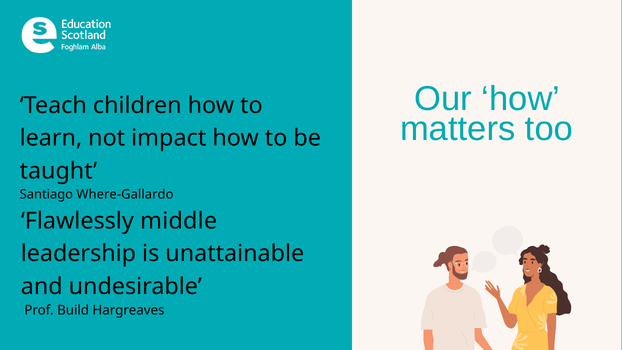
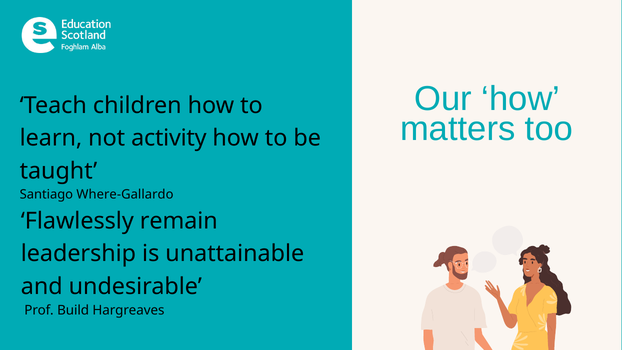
impact: impact -> activity
middle: middle -> remain
